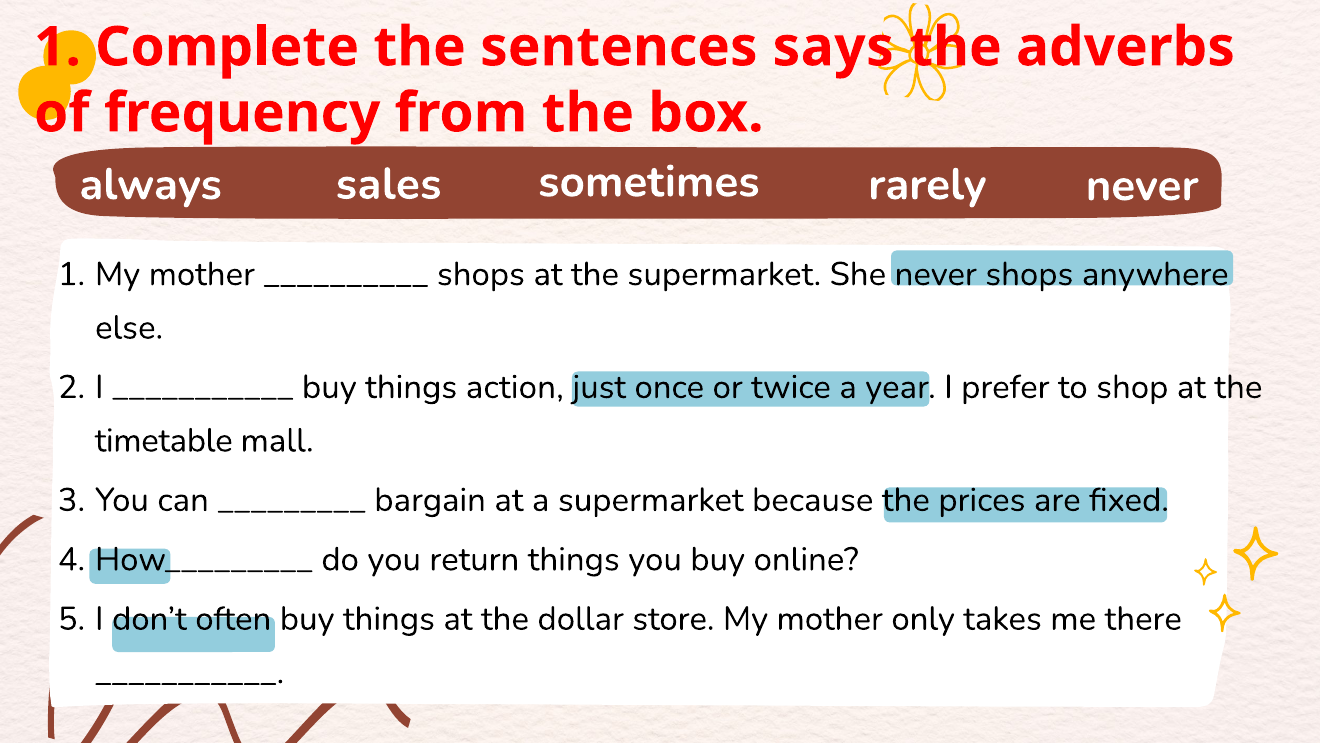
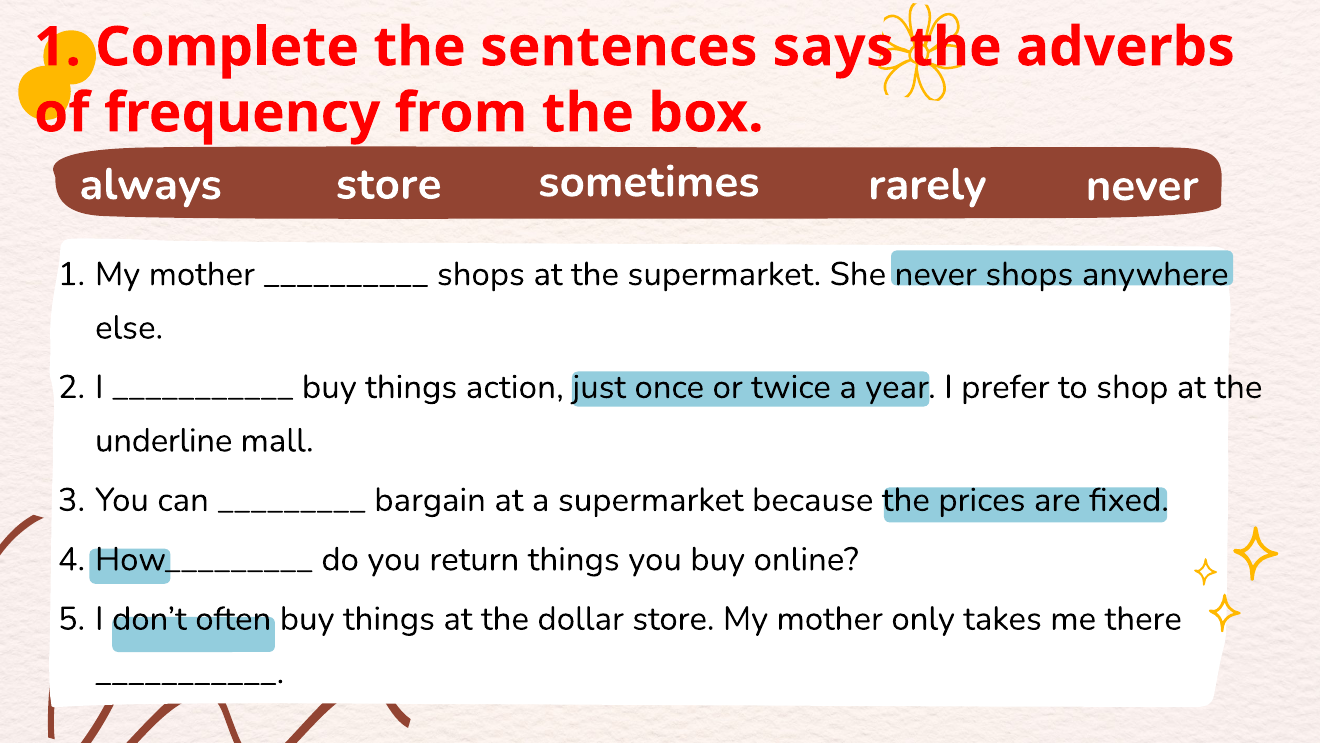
always sales: sales -> store
timetable: timetable -> underline
